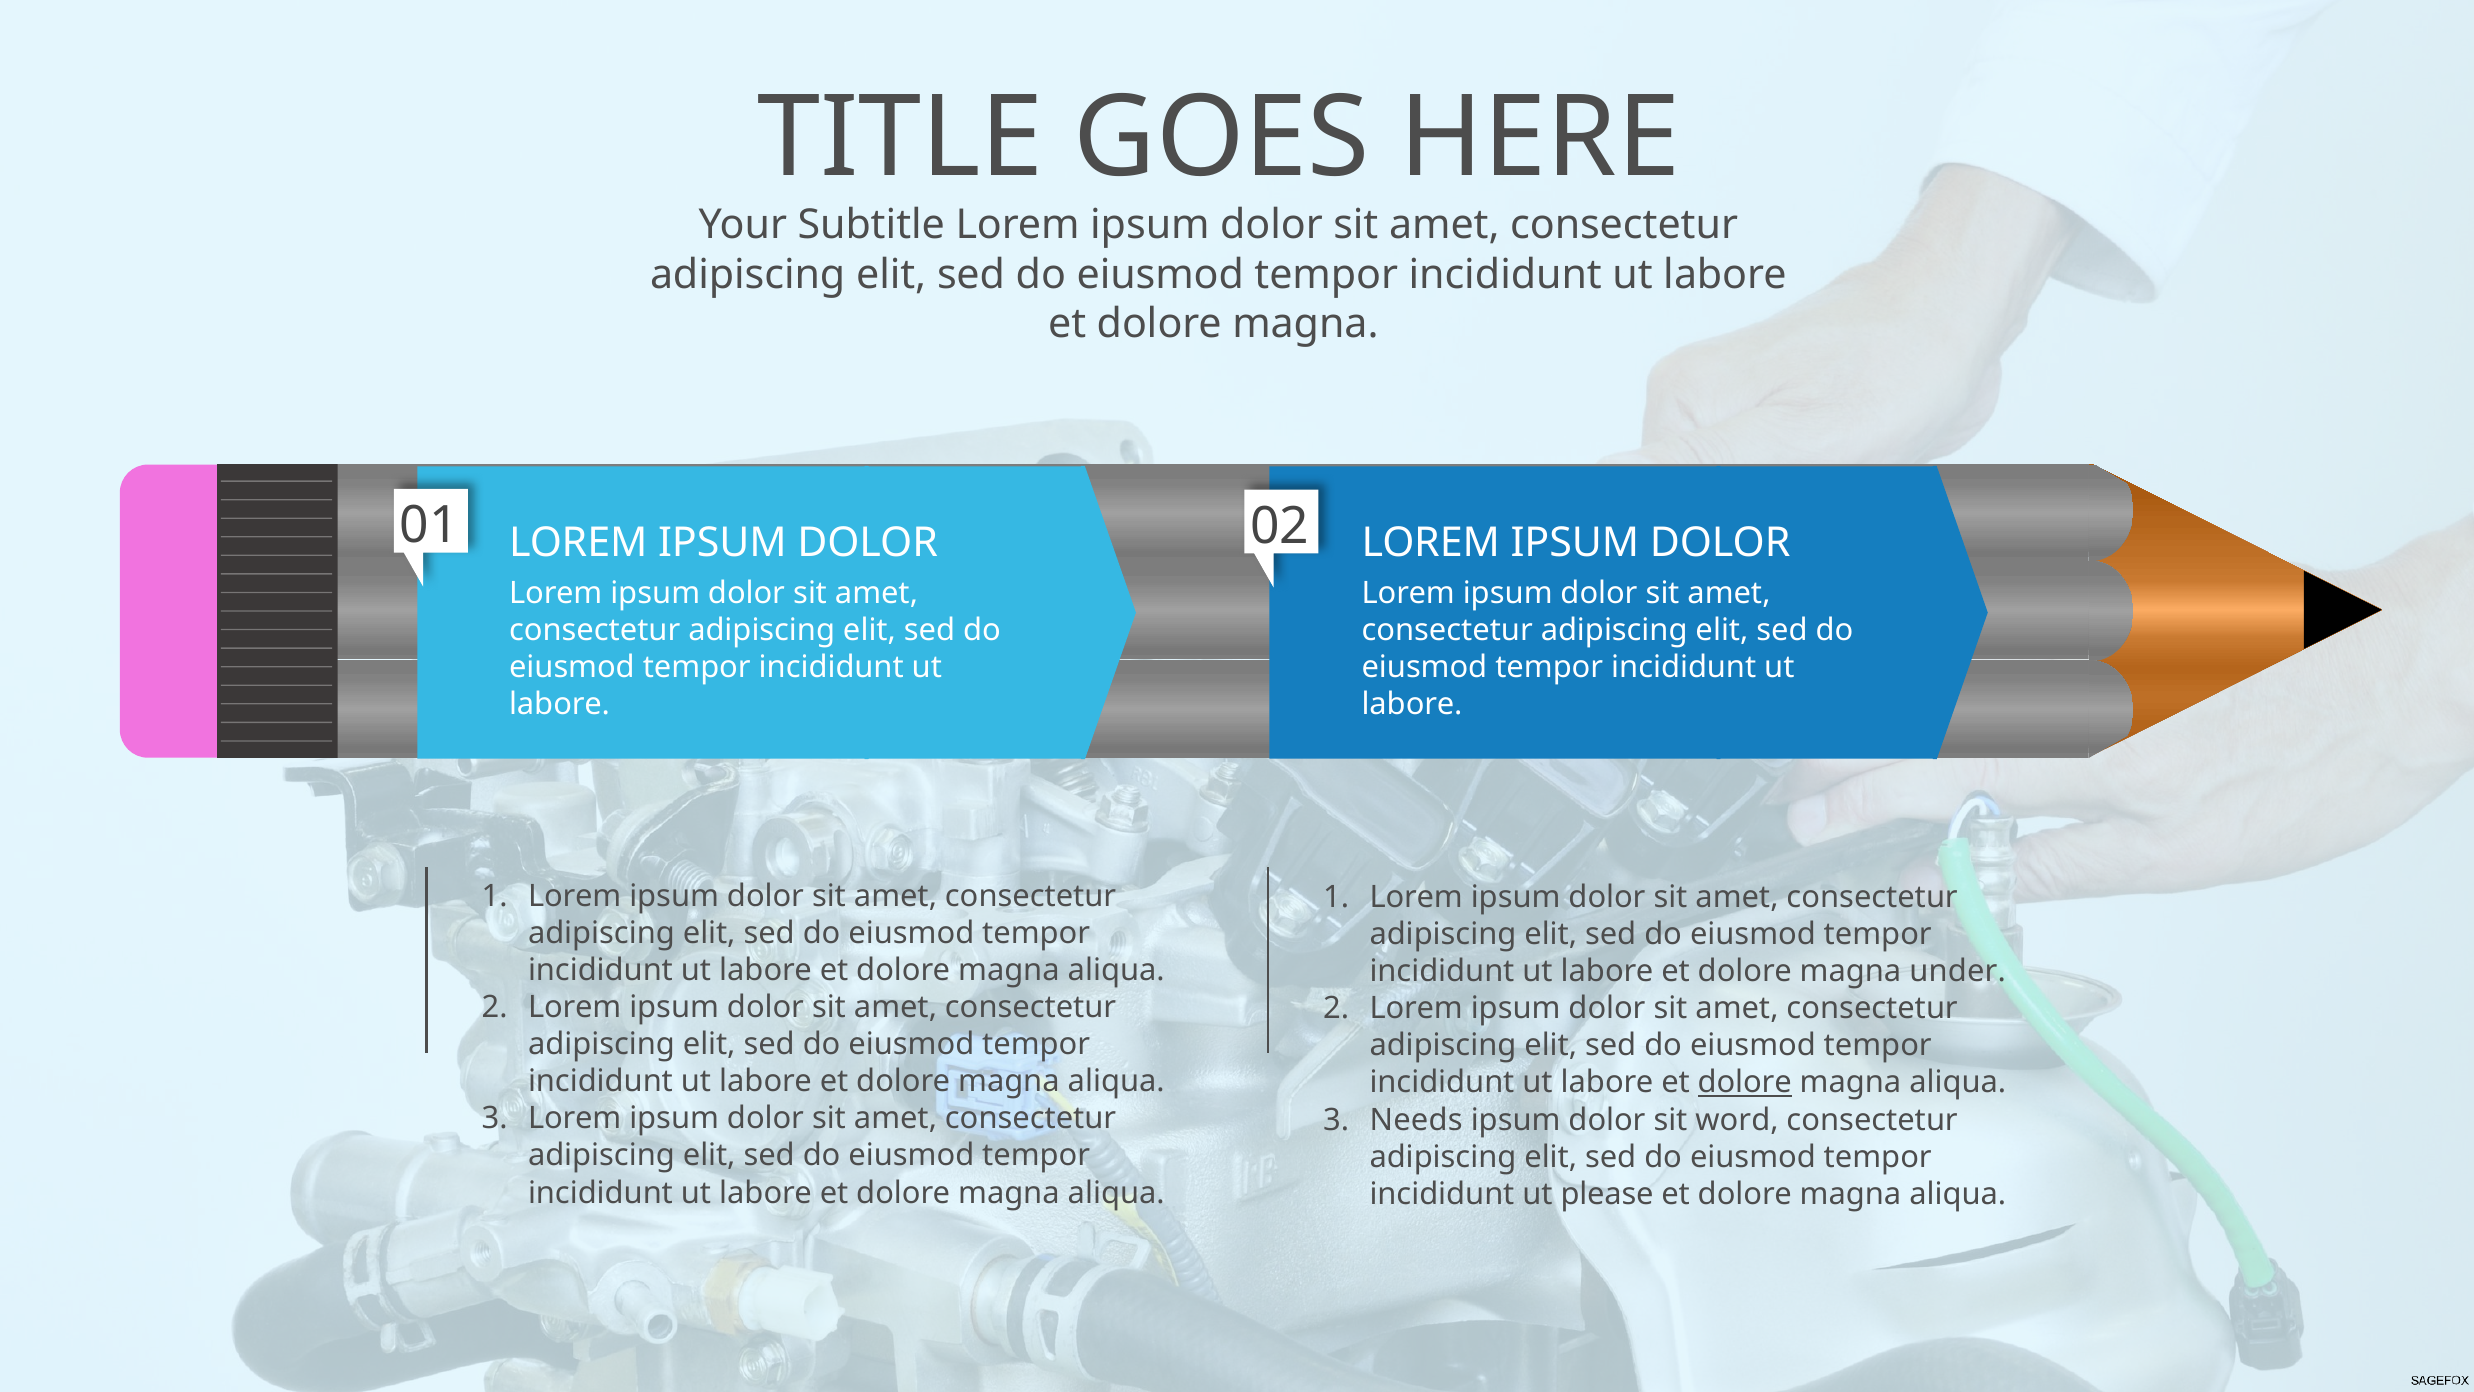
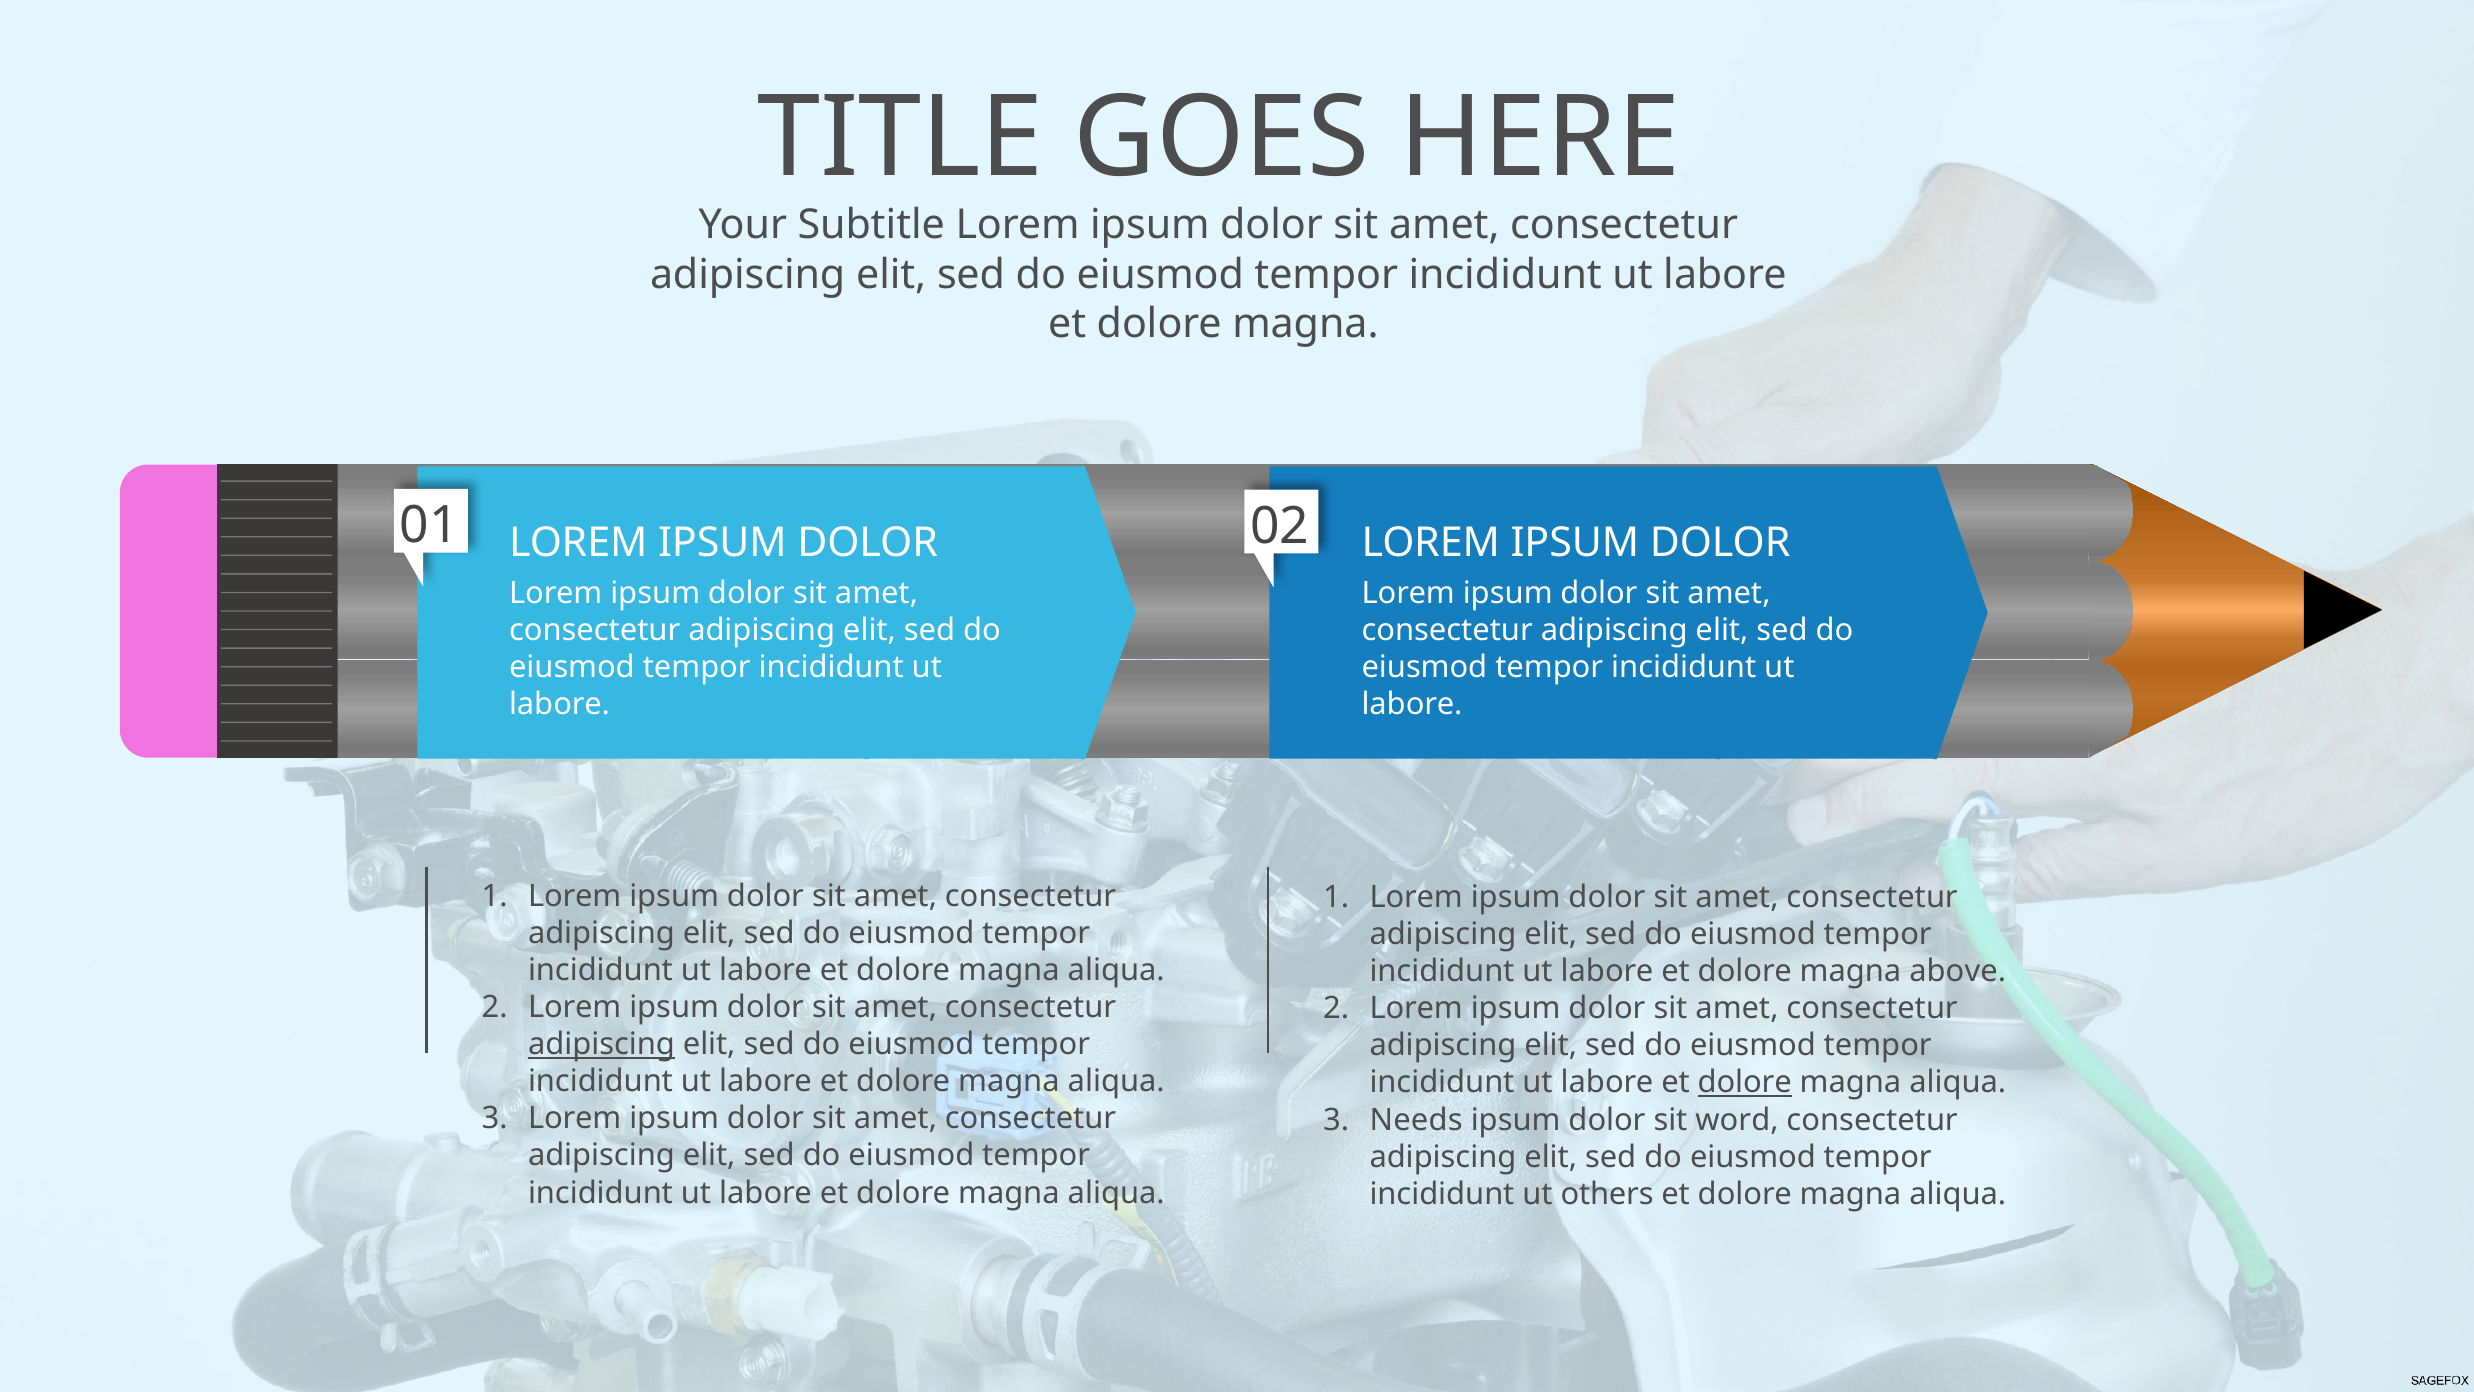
under: under -> above
adipiscing at (602, 1044) underline: none -> present
please: please -> others
